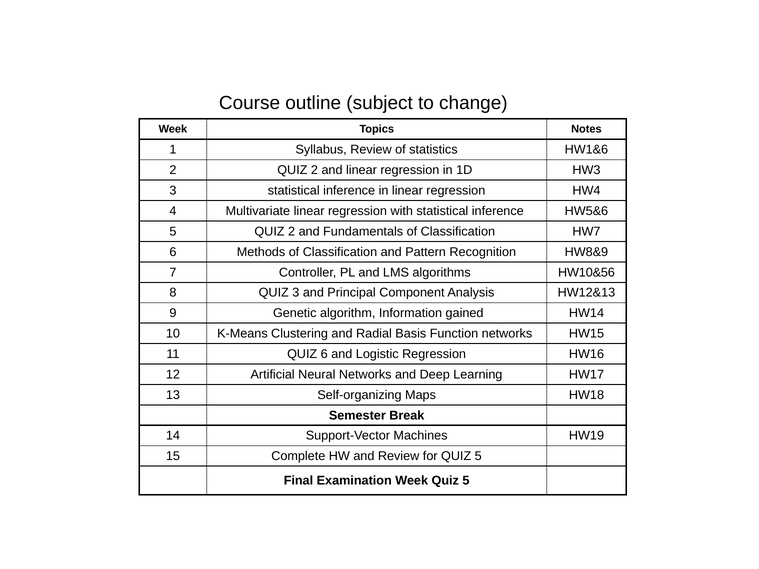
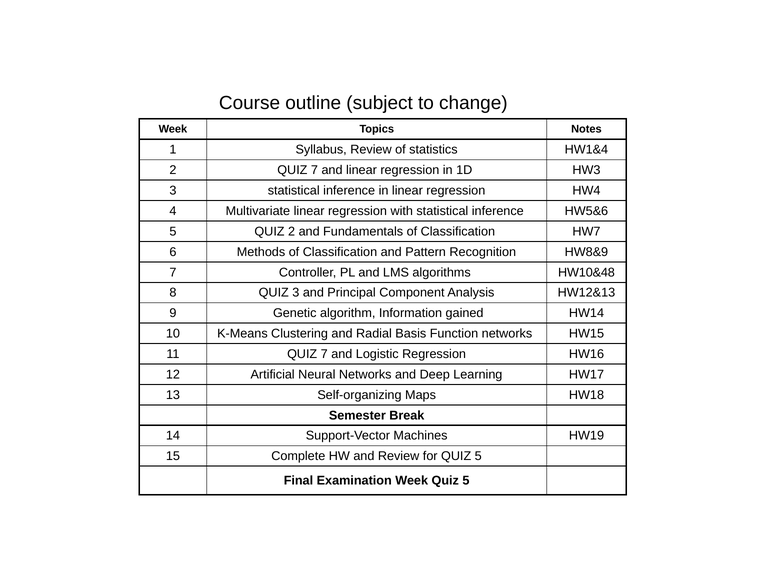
HW1&6: HW1&6 -> HW1&4
2 QUIZ 2: 2 -> 7
HW10&56: HW10&56 -> HW10&48
11 QUIZ 6: 6 -> 7
